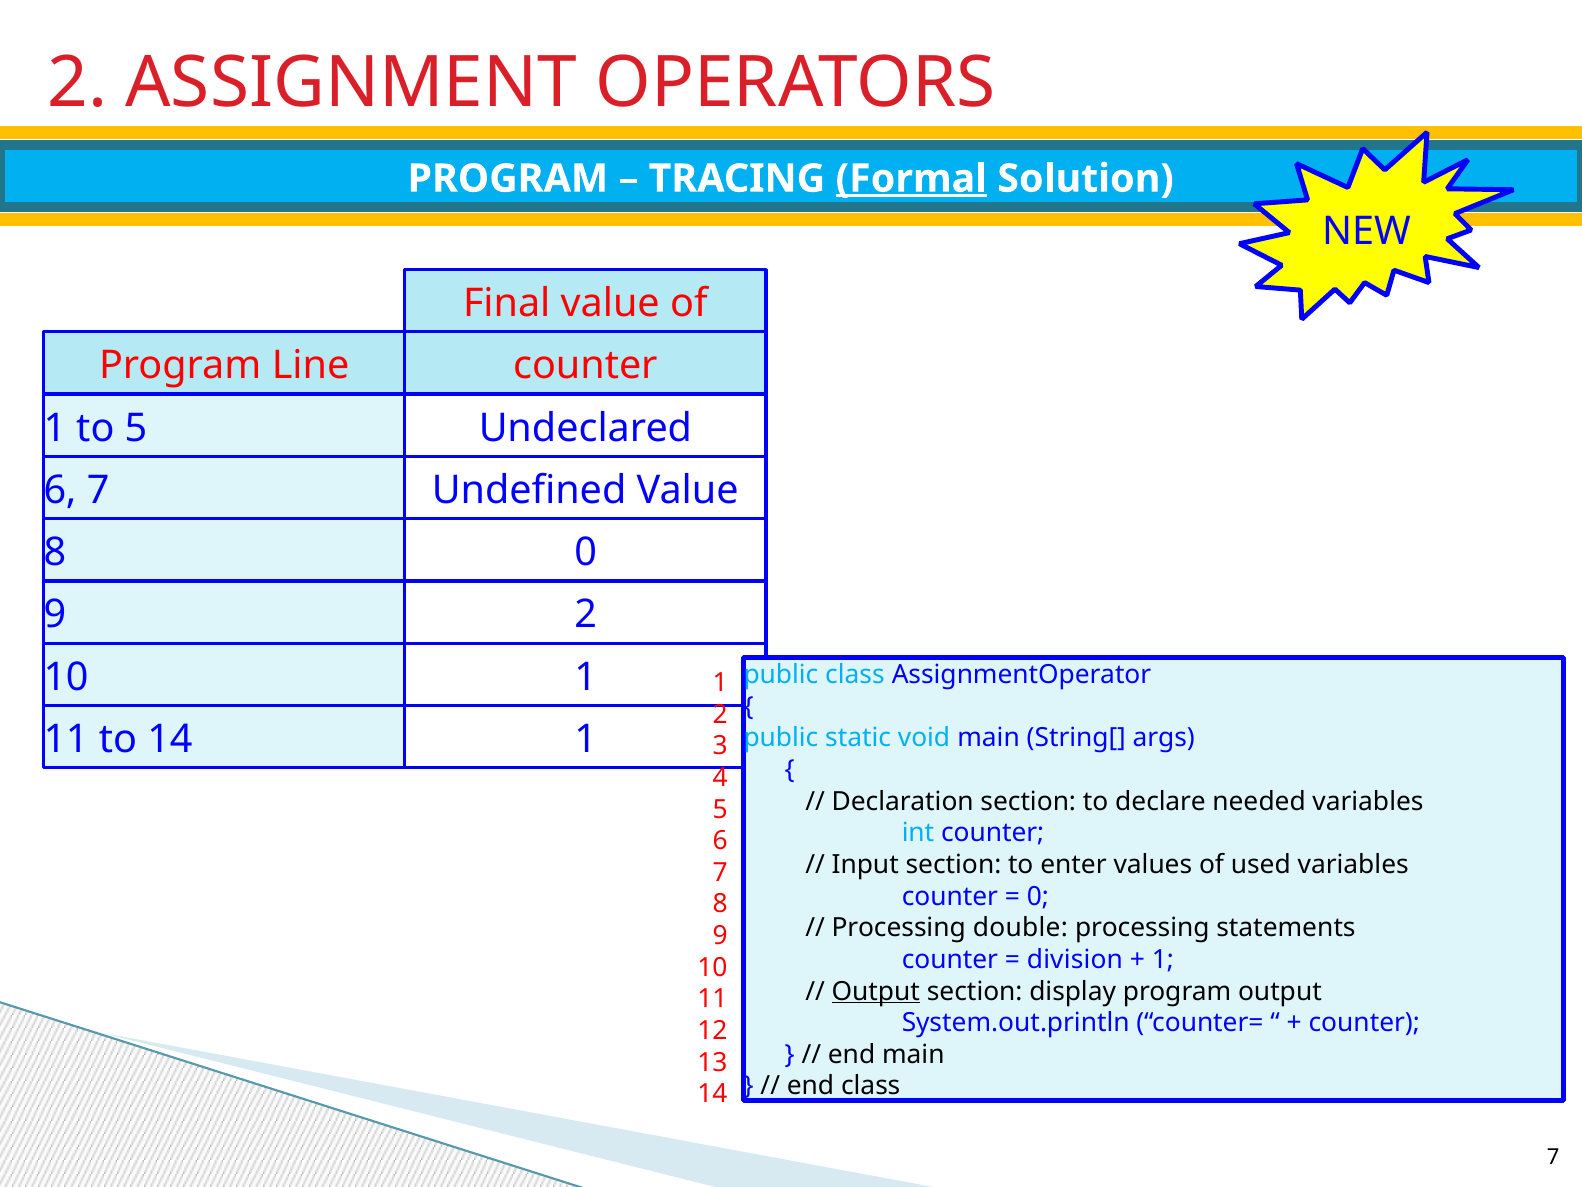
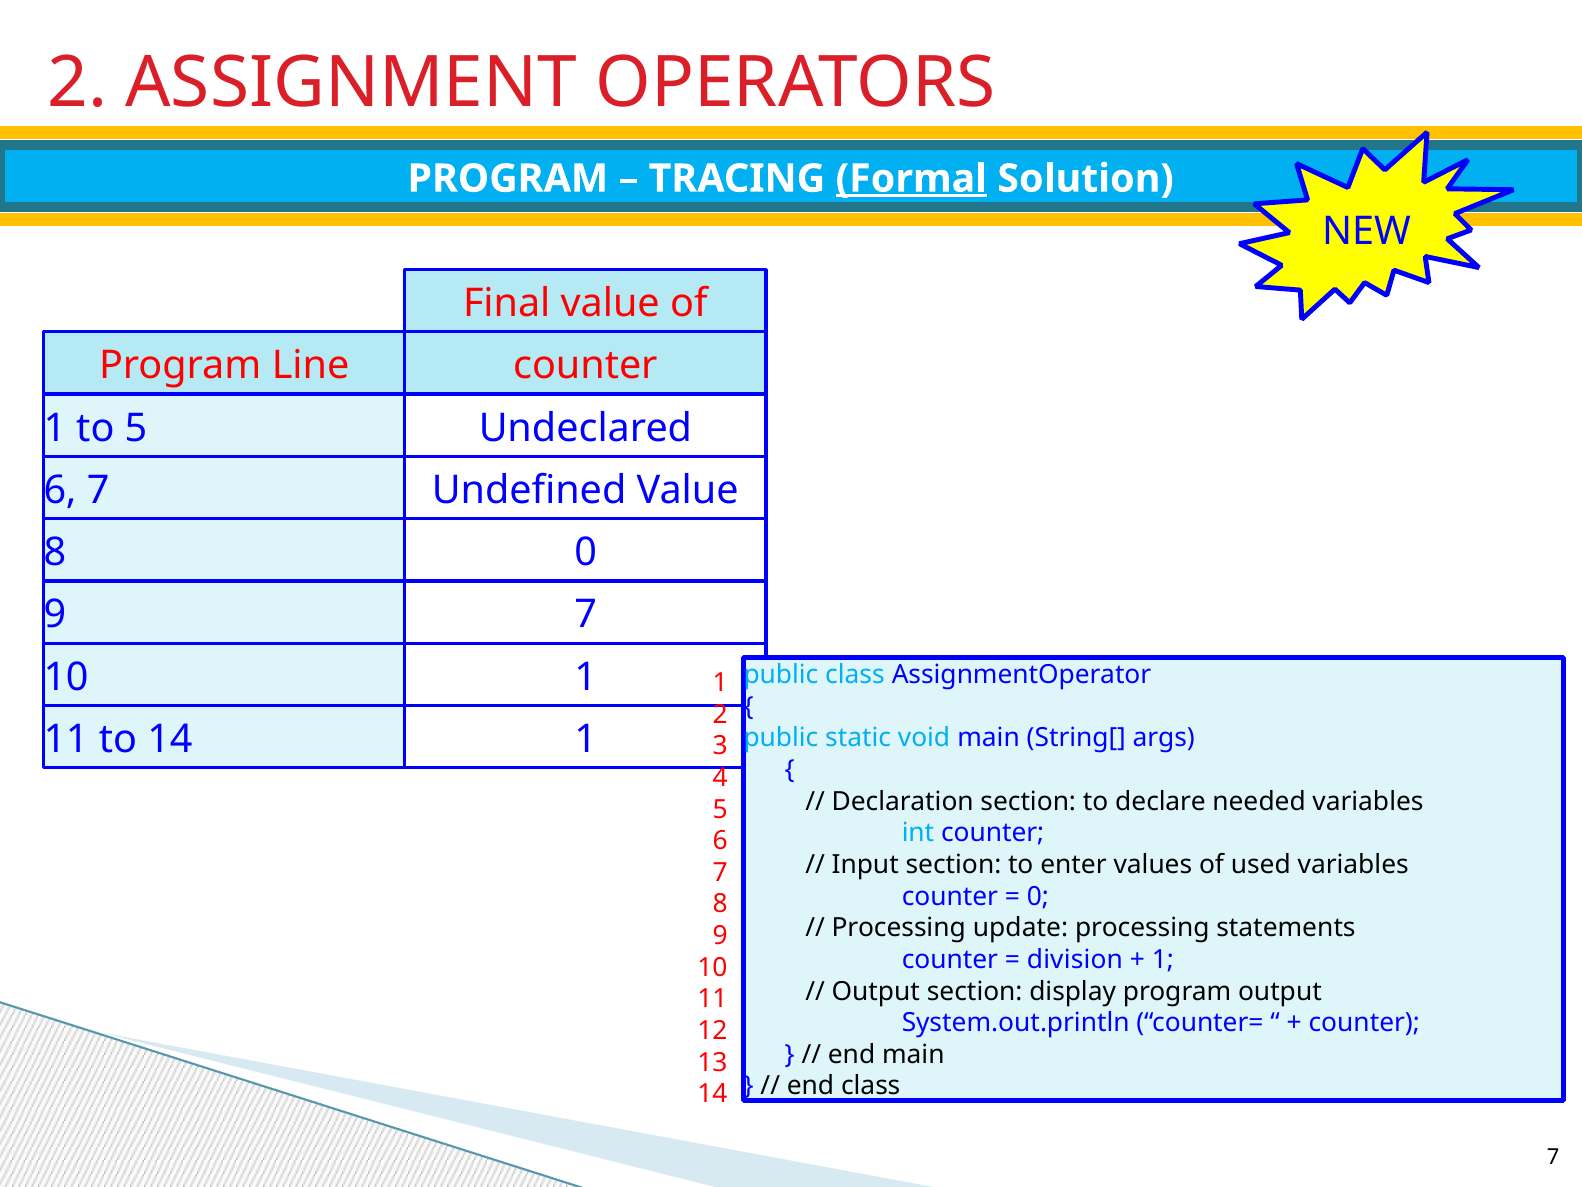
9 2: 2 -> 7
double: double -> update
Output at (876, 991) underline: present -> none
